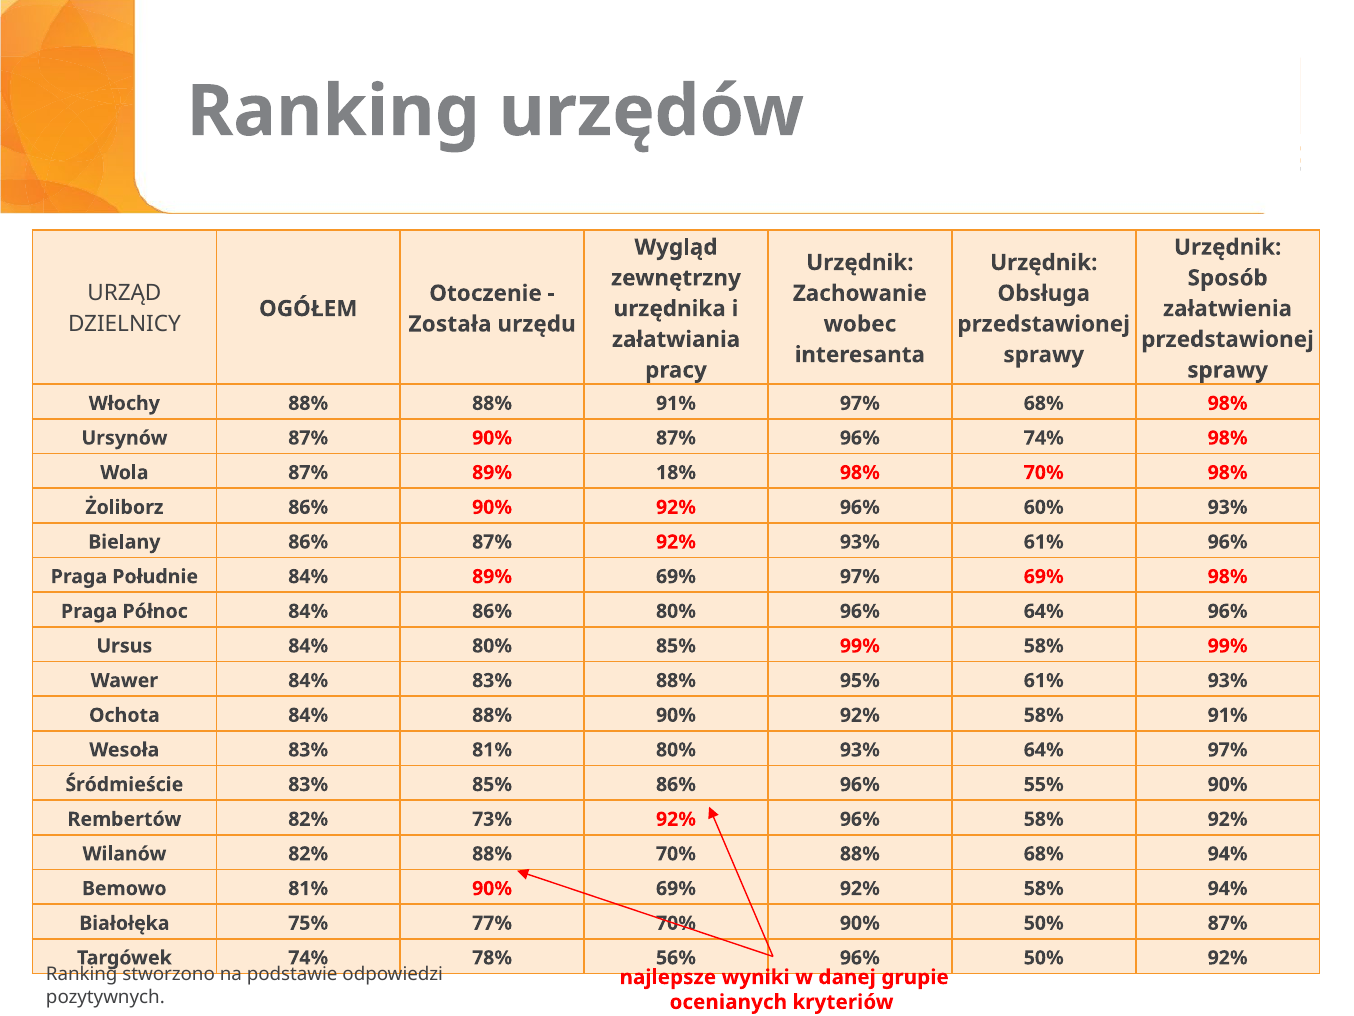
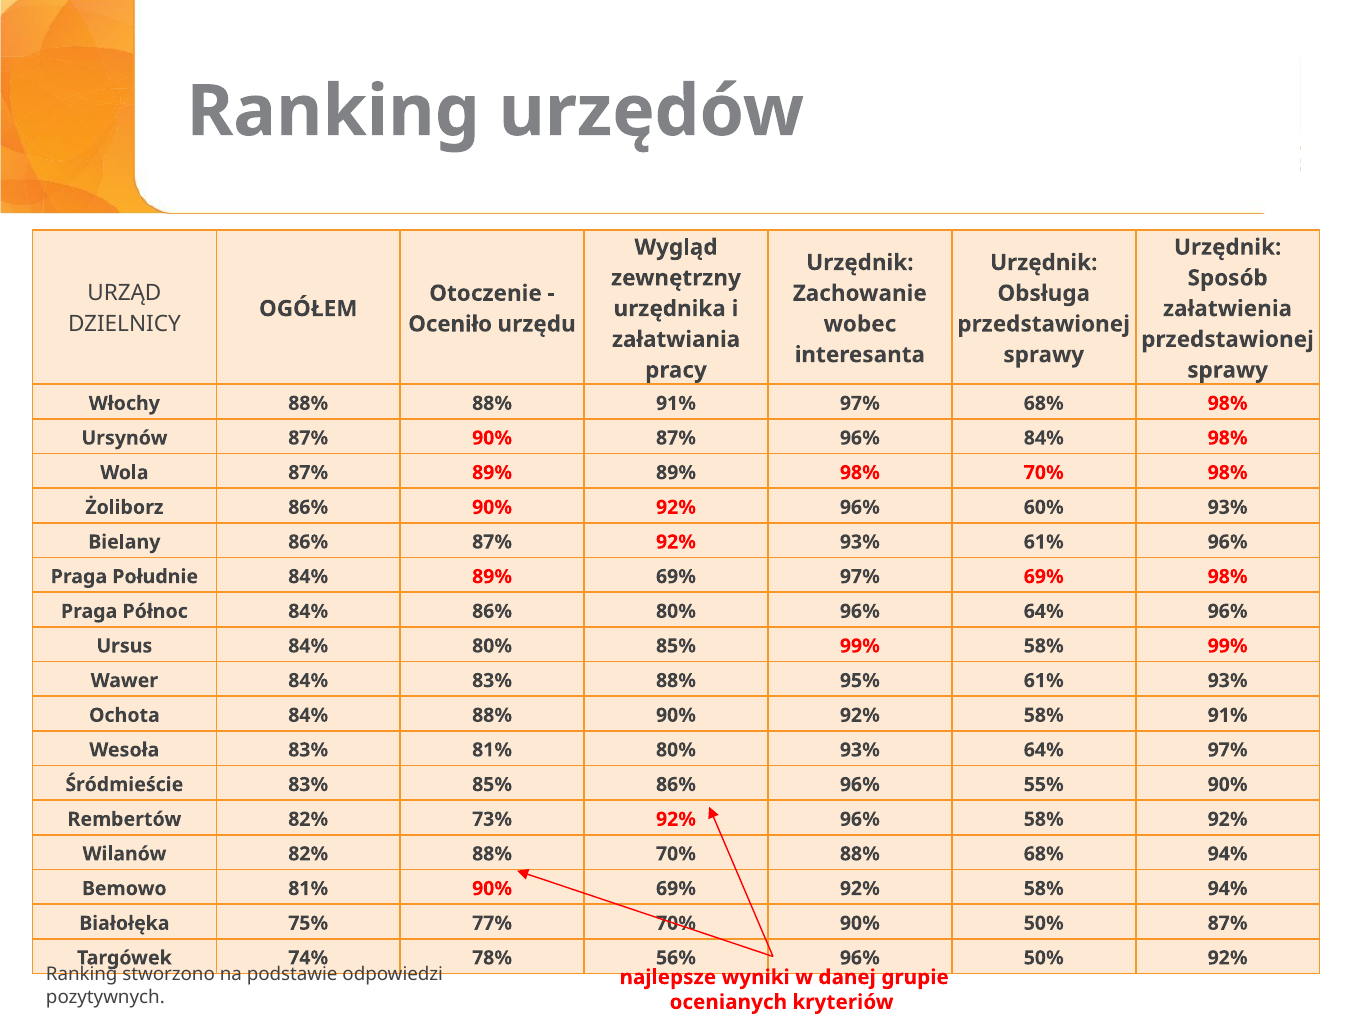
Została: Została -> Oceniło
96% 74%: 74% -> 84%
89% 18%: 18% -> 89%
